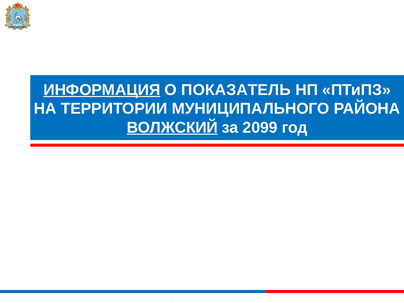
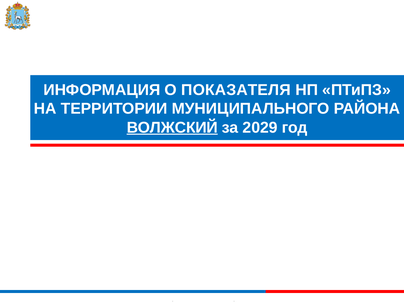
ИНФОРМАЦИЯ underline: present -> none
ПОКАЗАТЕЛЬ: ПОКАЗАТЕЛЬ -> ПОКАЗАТЕЛЯ
2099: 2099 -> 2029
